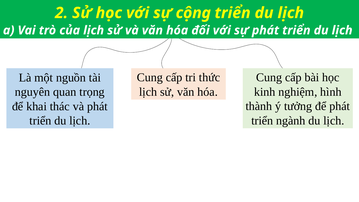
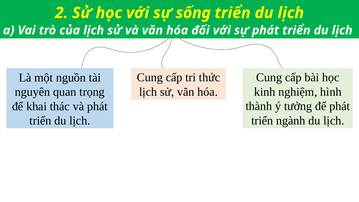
cộng: cộng -> sống
